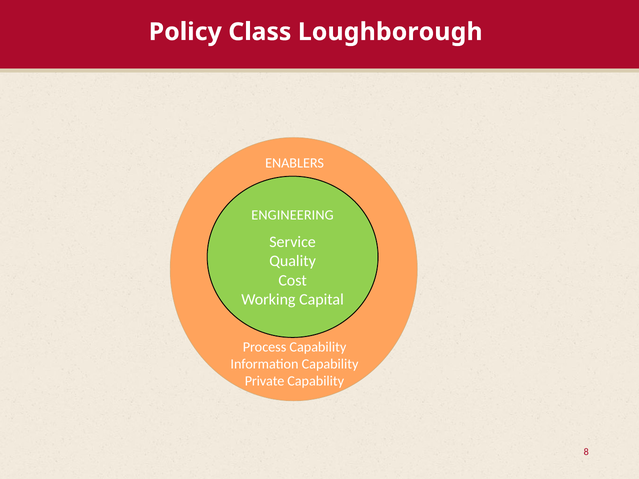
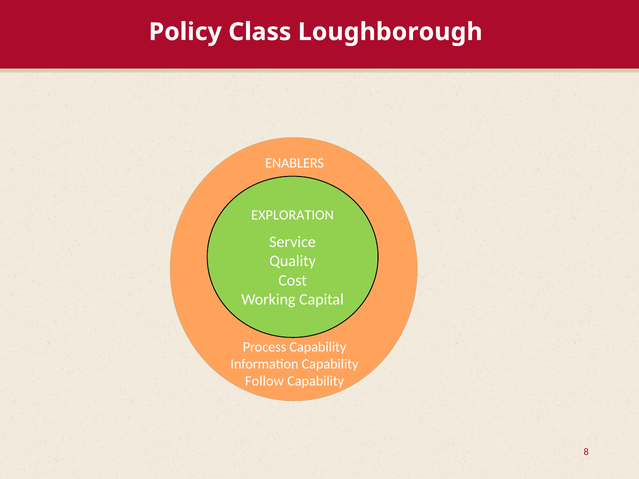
ENGINEERING: ENGINEERING -> EXPLORATION
Private: Private -> Follow
